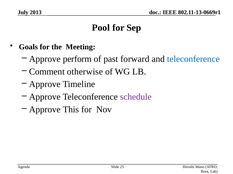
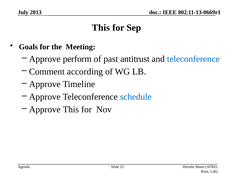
Pool at (101, 28): Pool -> This
forward: forward -> antitrust
otherwise: otherwise -> according
schedule colour: purple -> blue
